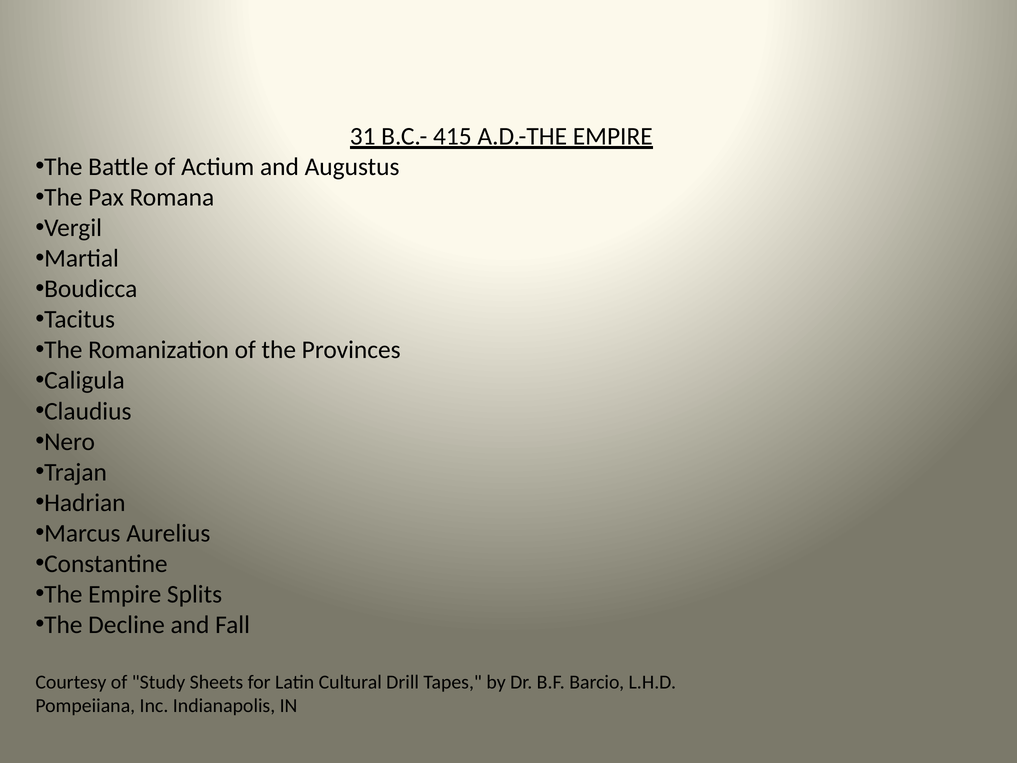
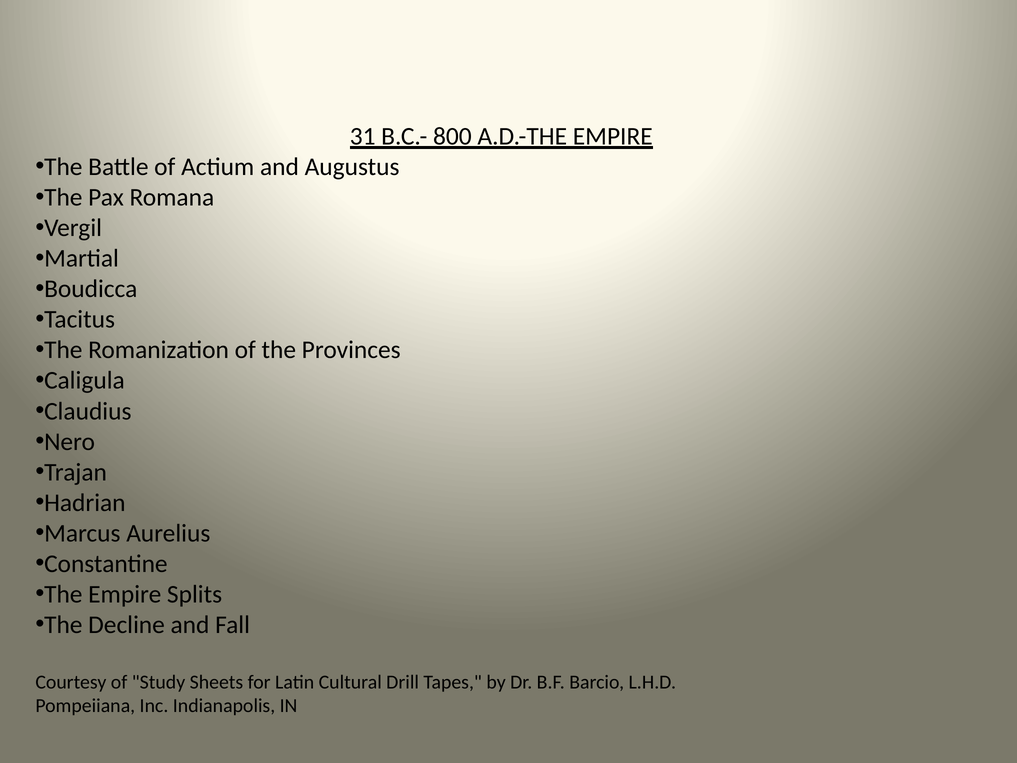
415: 415 -> 800
